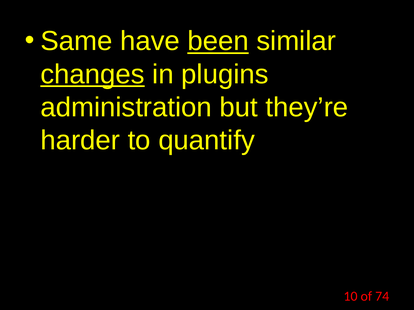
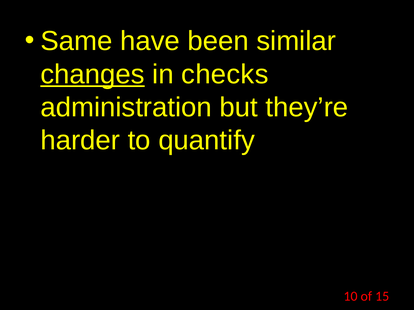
been underline: present -> none
plugins: plugins -> checks
74: 74 -> 15
